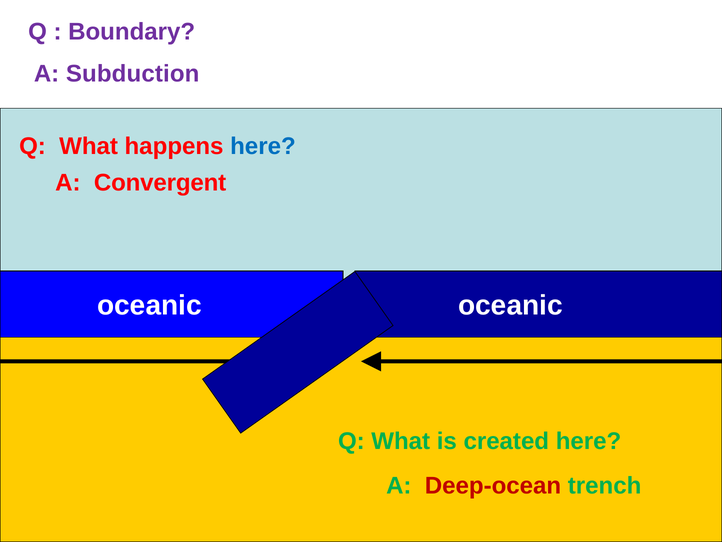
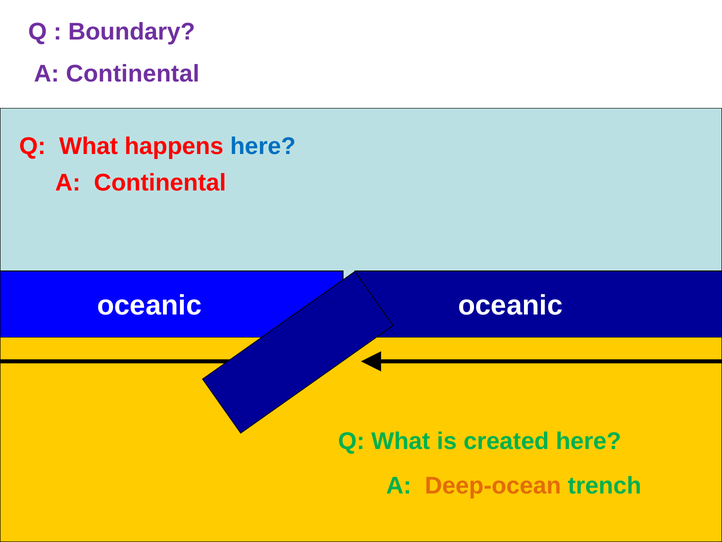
Subduction at (133, 74): Subduction -> Continental
Convergent at (160, 182): Convergent -> Continental
Deep-ocean colour: red -> orange
